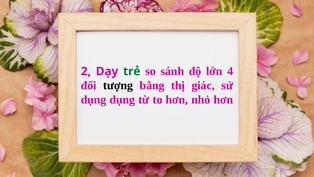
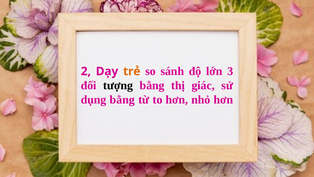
trẻ colour: green -> orange
4: 4 -> 3
dụng dụng: dụng -> bằng
